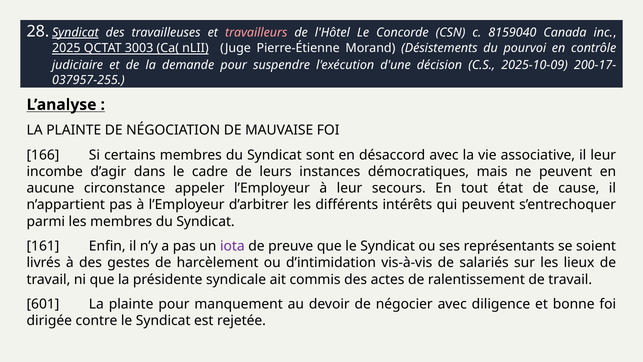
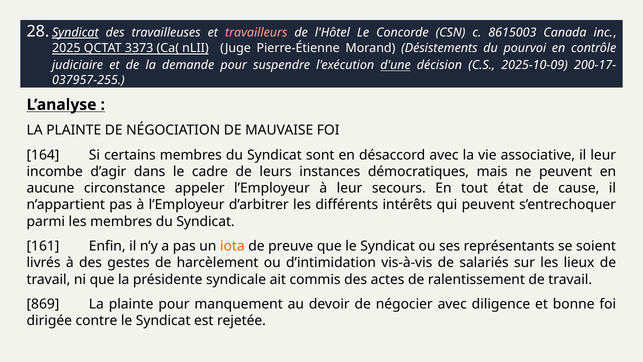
8159040: 8159040 -> 8615003
3003: 3003 -> 3373
d'une underline: none -> present
166: 166 -> 164
iota colour: purple -> orange
601: 601 -> 869
